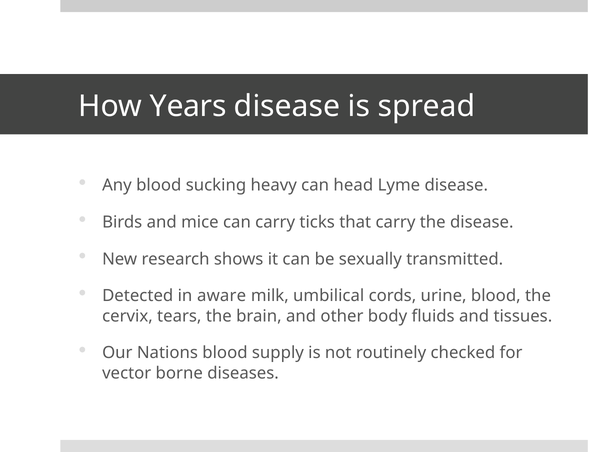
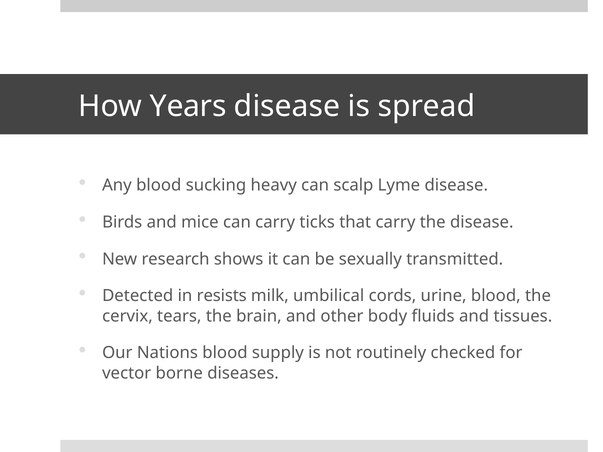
head: head -> scalp
aware: aware -> resists
